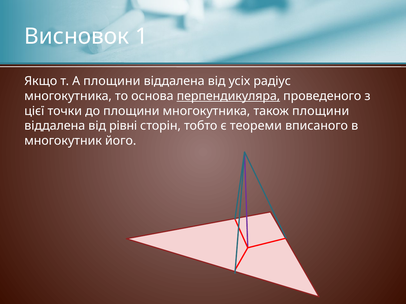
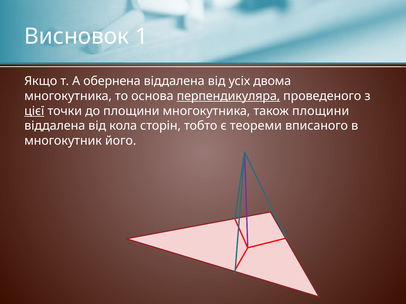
А площини: площини -> обернена
радіус: радіус -> двома
цієї underline: none -> present
рівні: рівні -> кола
